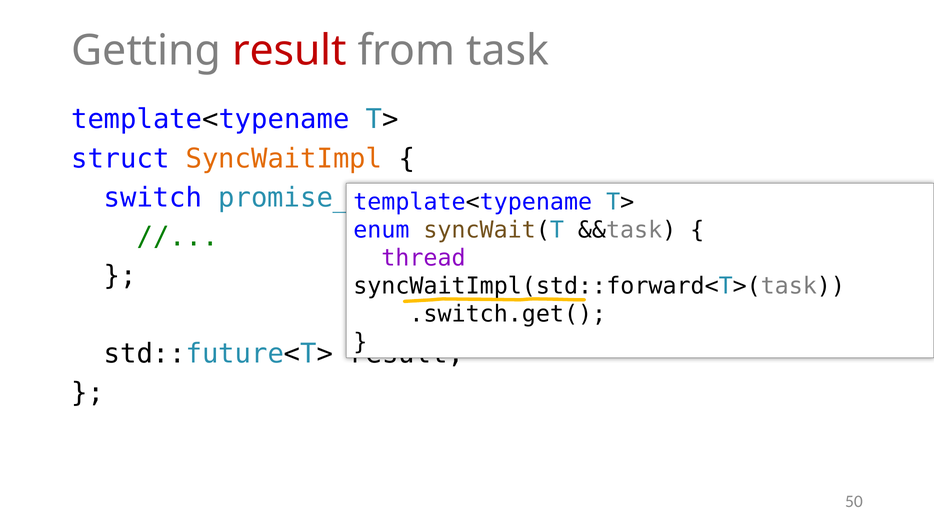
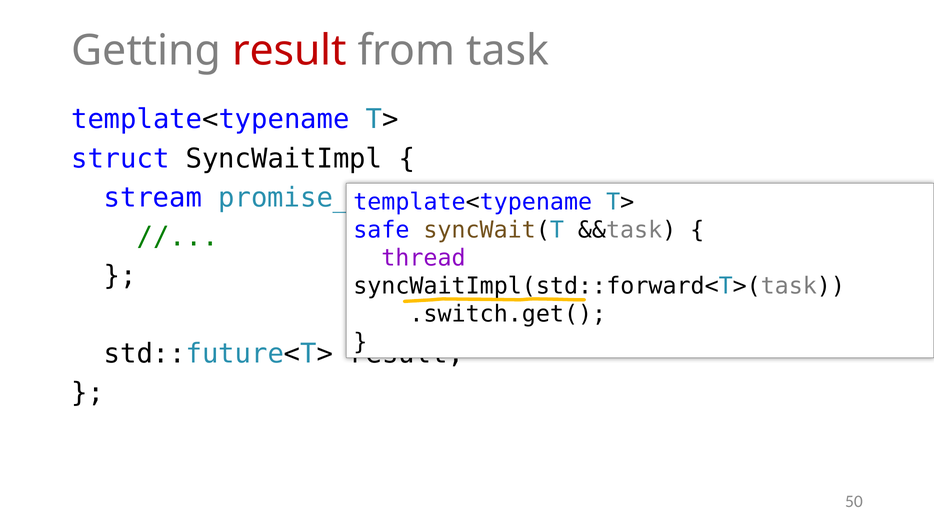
SyncWaitImpl colour: orange -> black
switch: switch -> stream
enum: enum -> safe
